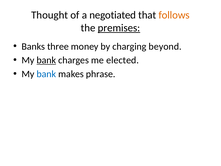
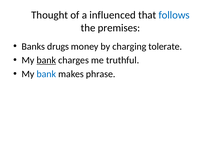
negotiated: negotiated -> influenced
follows colour: orange -> blue
premises underline: present -> none
three: three -> drugs
beyond: beyond -> tolerate
elected: elected -> truthful
